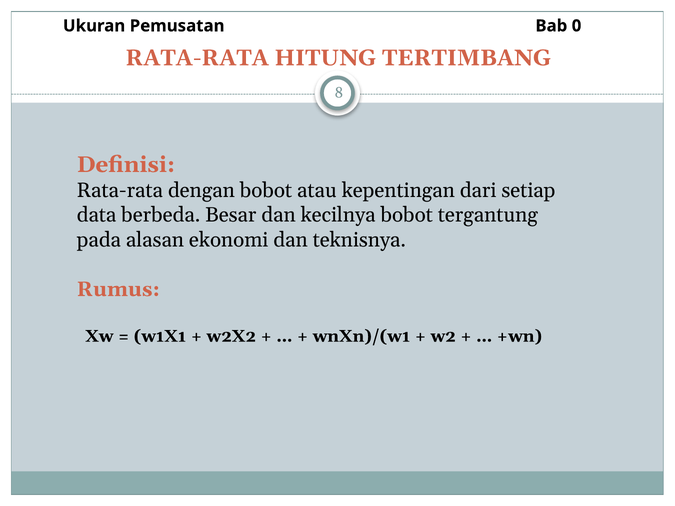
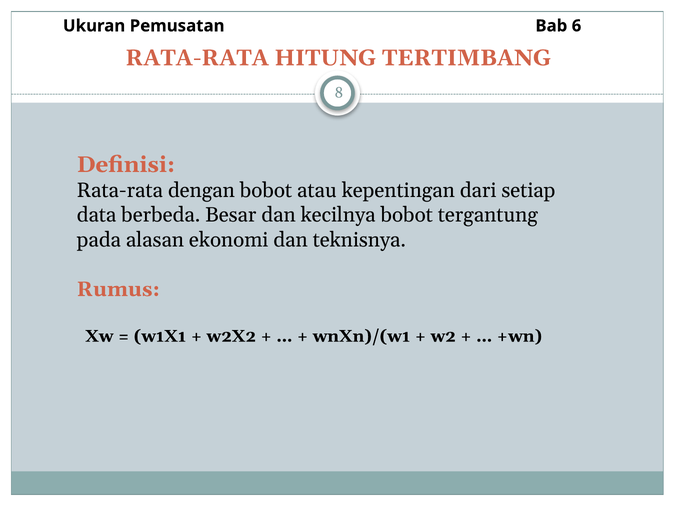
0: 0 -> 6
